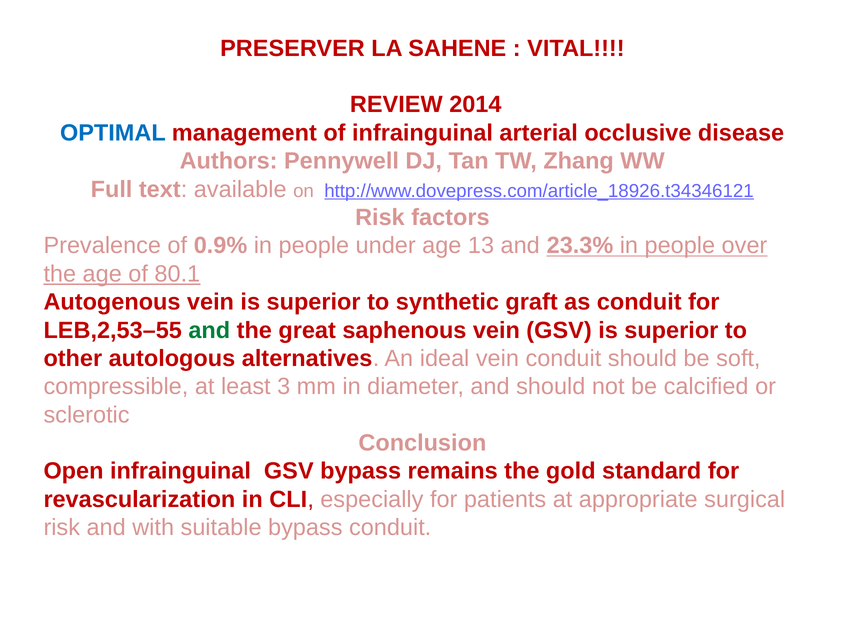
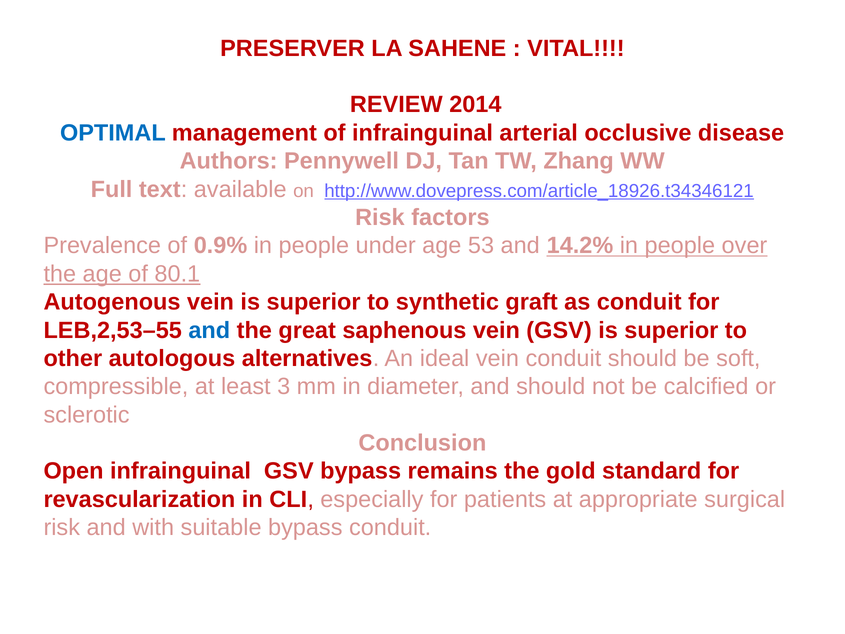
13: 13 -> 53
23.3%: 23.3% -> 14.2%
and at (209, 330) colour: green -> blue
